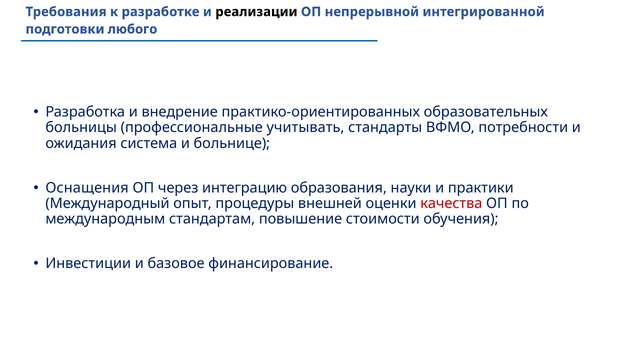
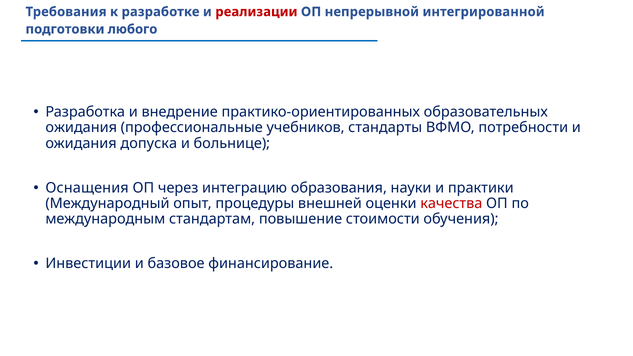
реализации colour: black -> red
больницы at (81, 128): больницы -> ожидания
учитывать: учитывать -> учебников
система: система -> допуска
